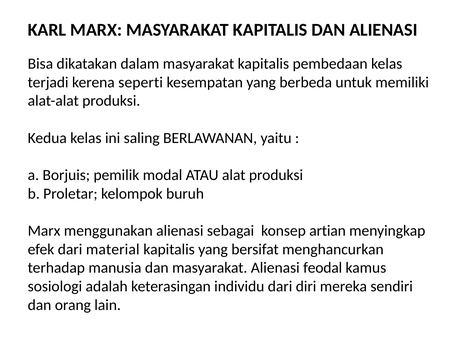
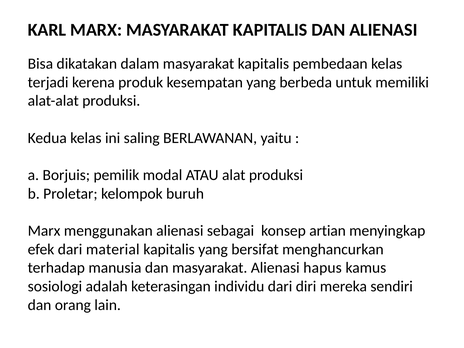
seperti: seperti -> produk
feodal: feodal -> hapus
